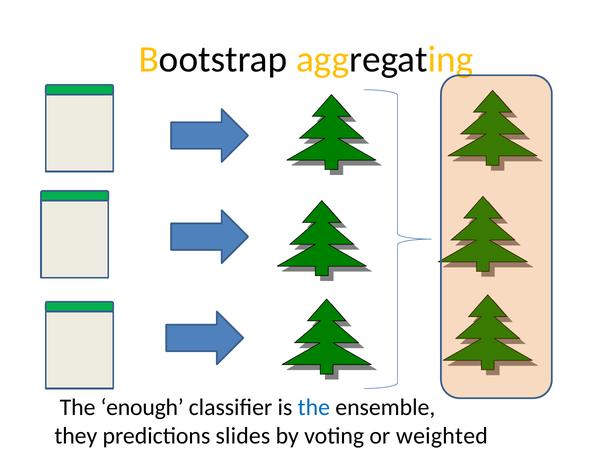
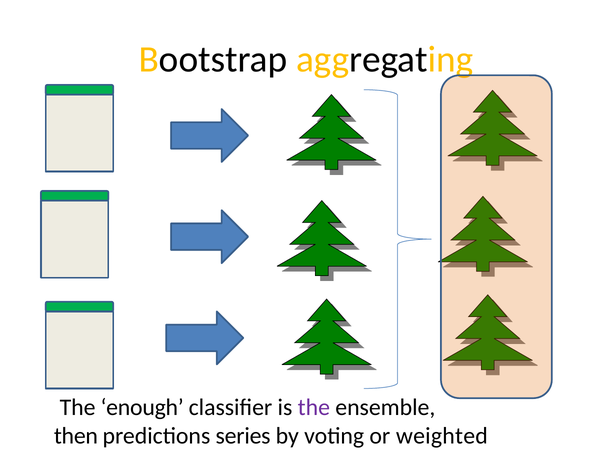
the at (314, 407) colour: blue -> purple
they: they -> then
slides: slides -> series
